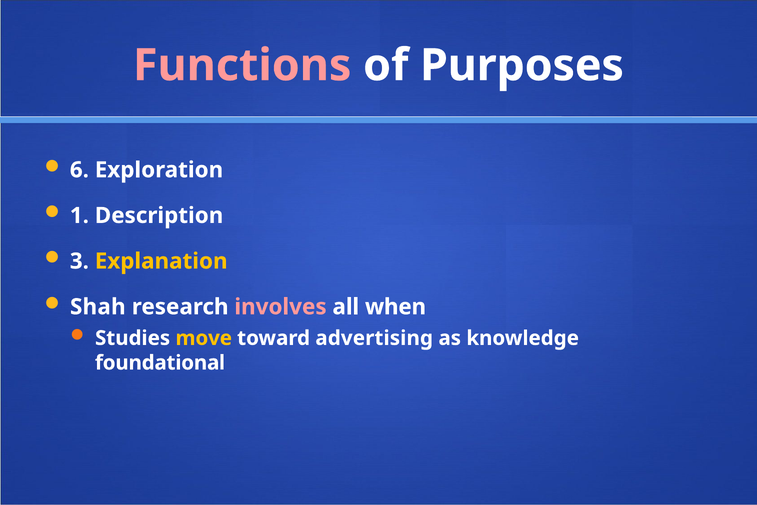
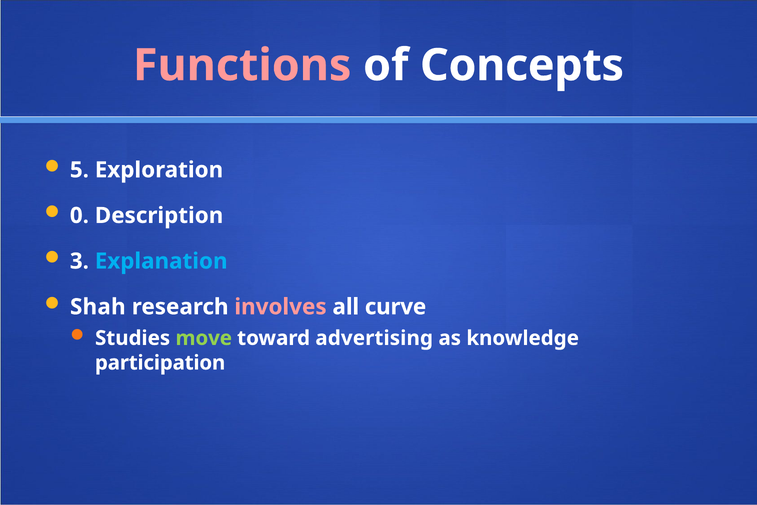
Purposes: Purposes -> Concepts
6: 6 -> 5
1: 1 -> 0
Explanation colour: yellow -> light blue
when: when -> curve
move colour: yellow -> light green
foundational: foundational -> participation
